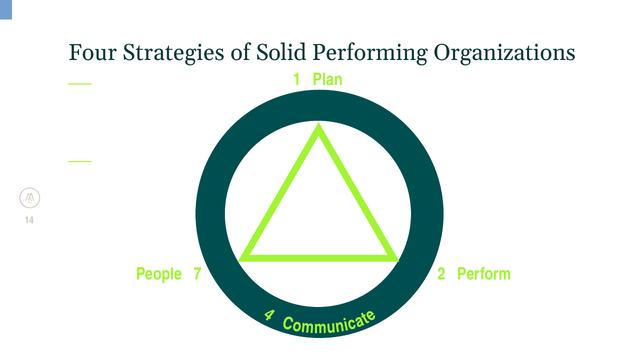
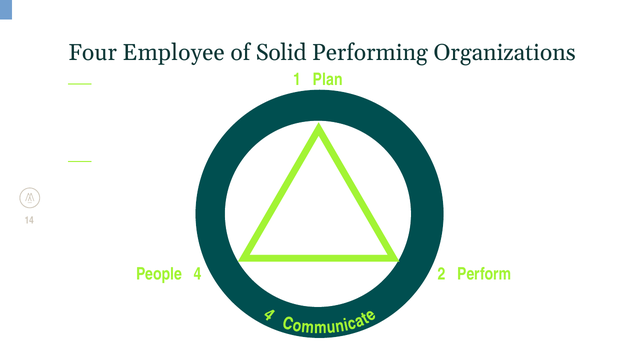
Strategies: Strategies -> Employee
7: 7 -> 4
